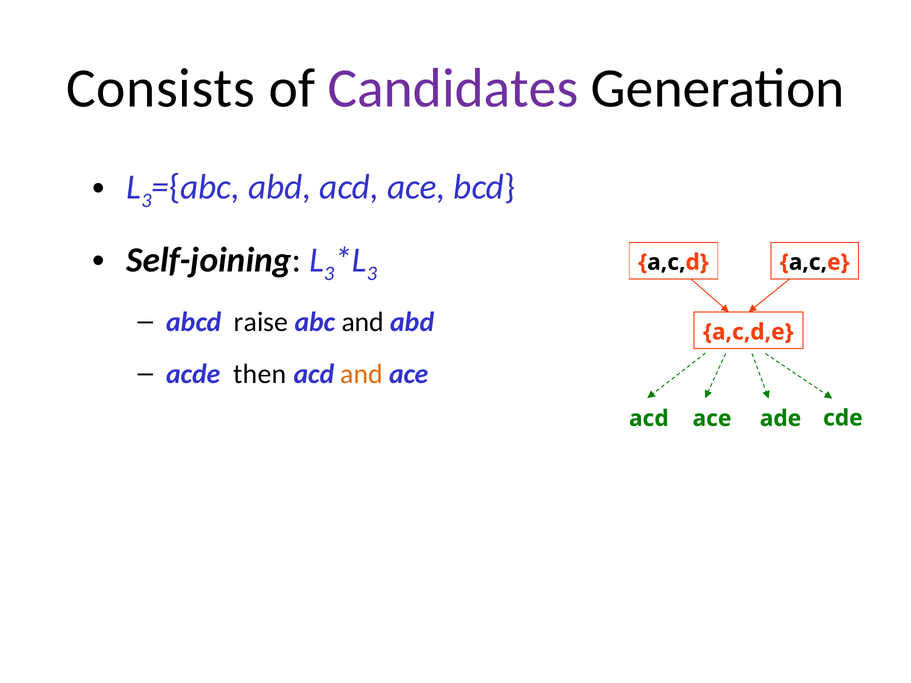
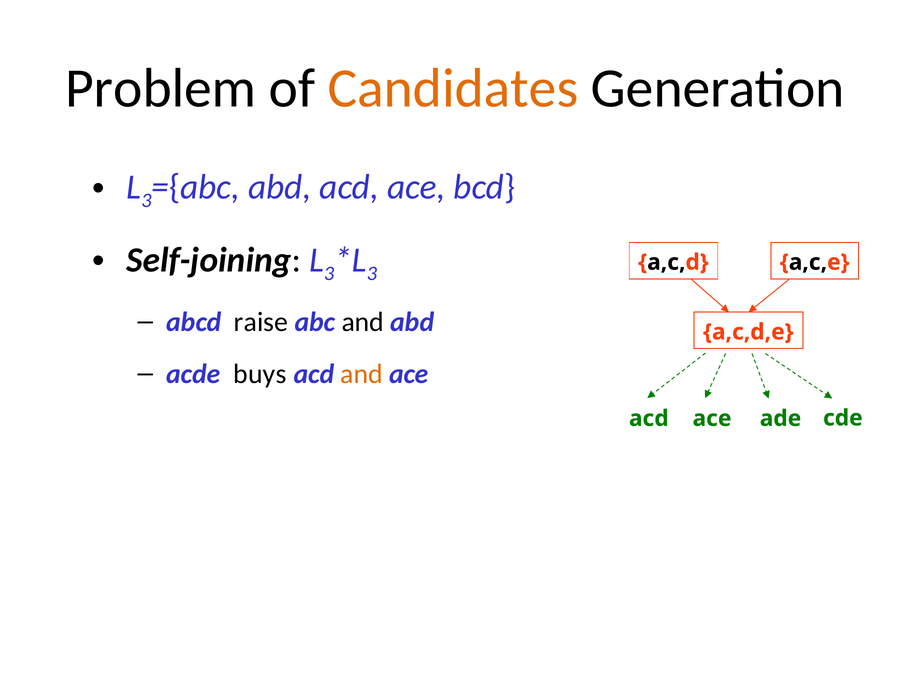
Consists: Consists -> Problem
Candidates colour: purple -> orange
then: then -> buys
